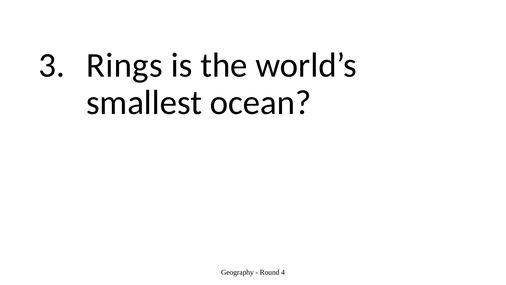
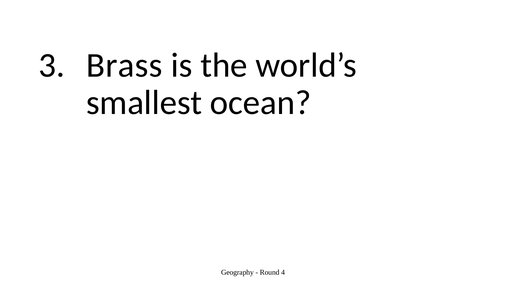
Rings: Rings -> Brass
